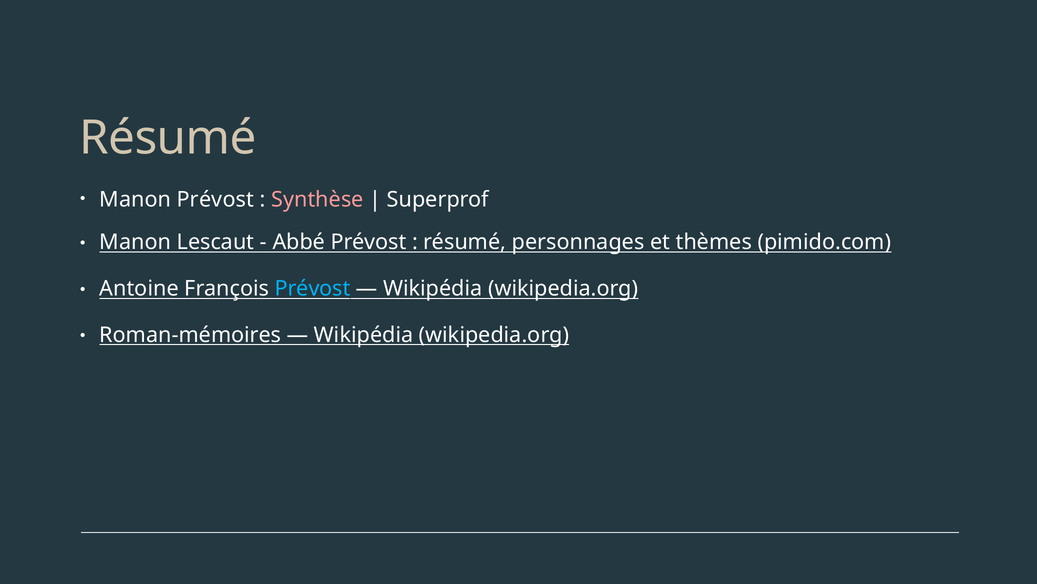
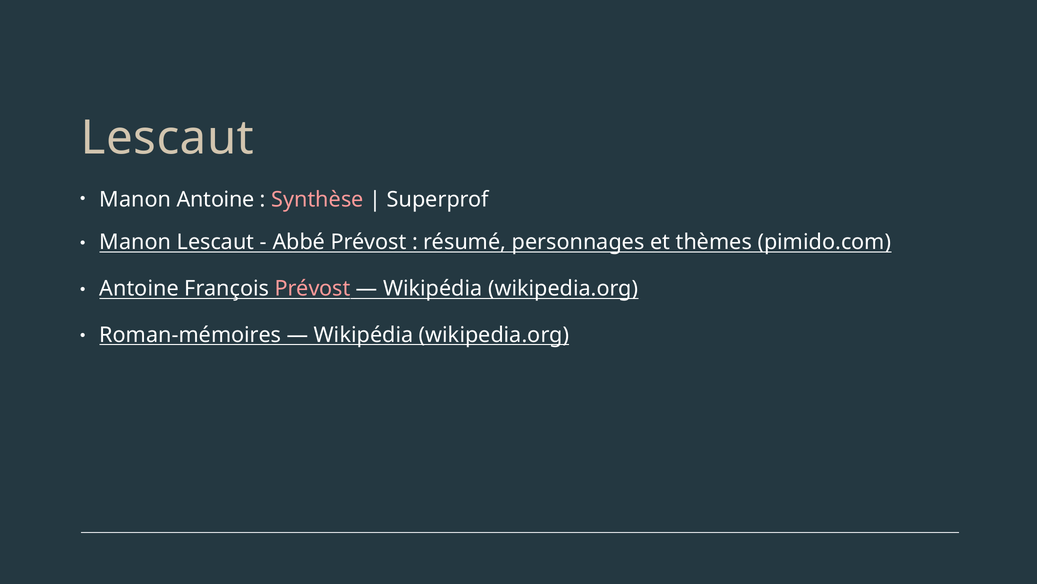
Résumé at (168, 138): Résumé -> Lescaut
Manon Prévost: Prévost -> Antoine
Prévost at (313, 288) colour: light blue -> pink
